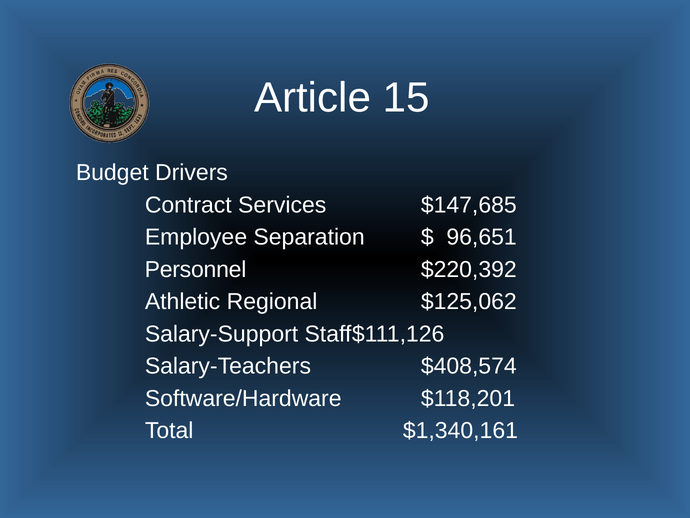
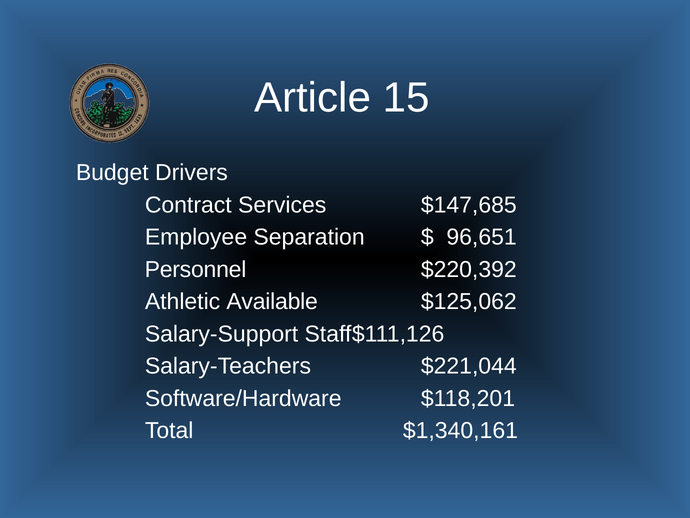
Regional: Regional -> Available
$408,574: $408,574 -> $221,044
